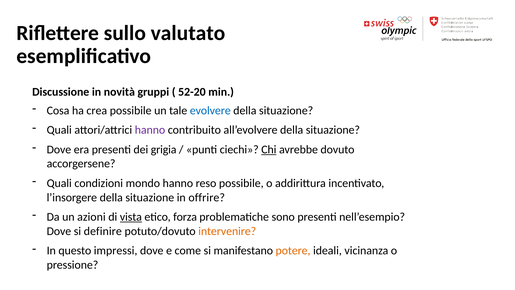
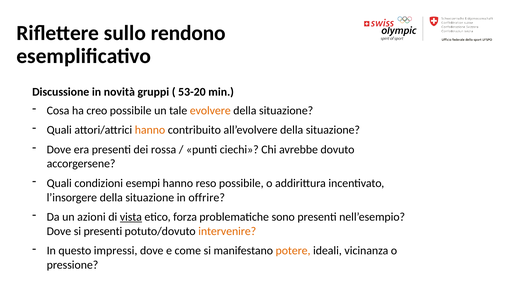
valutato: valutato -> rendono
52-20: 52-20 -> 53-20
crea: crea -> creo
evolvere colour: blue -> orange
hanno at (150, 130) colour: purple -> orange
grigia: grigia -> rossa
Chi underline: present -> none
mondo: mondo -> esempi
si definire: definire -> presenti
